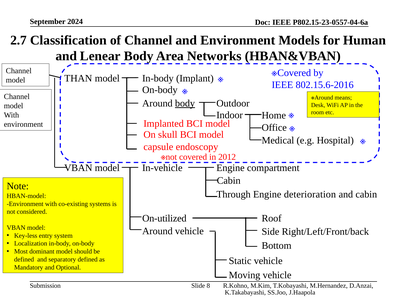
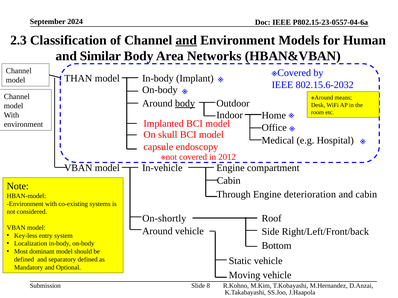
2.7: 2.7 -> 2.3
and at (186, 40) underline: none -> present
Lenear: Lenear -> Similar
802.15.6-2016: 802.15.6-2016 -> 802.15.6-2032
On-utilized: On-utilized -> On-shortly
